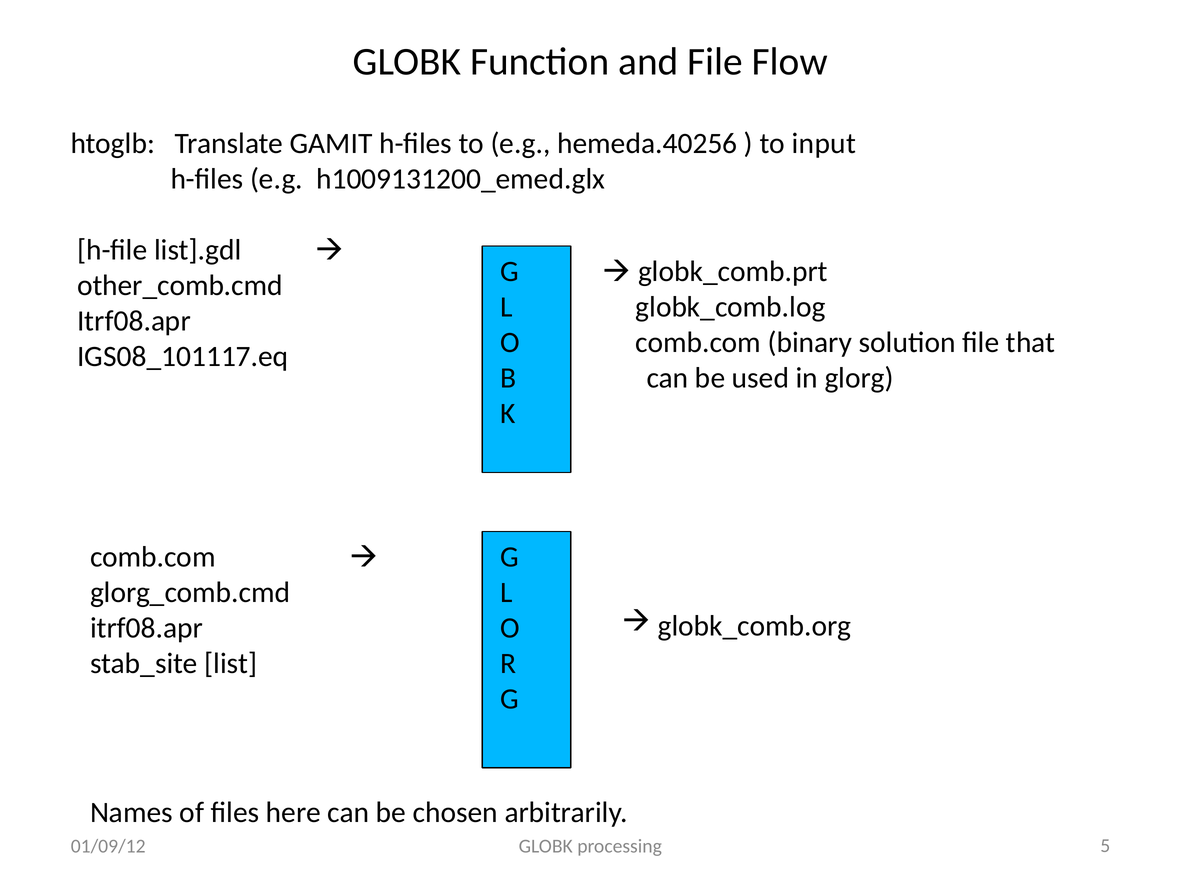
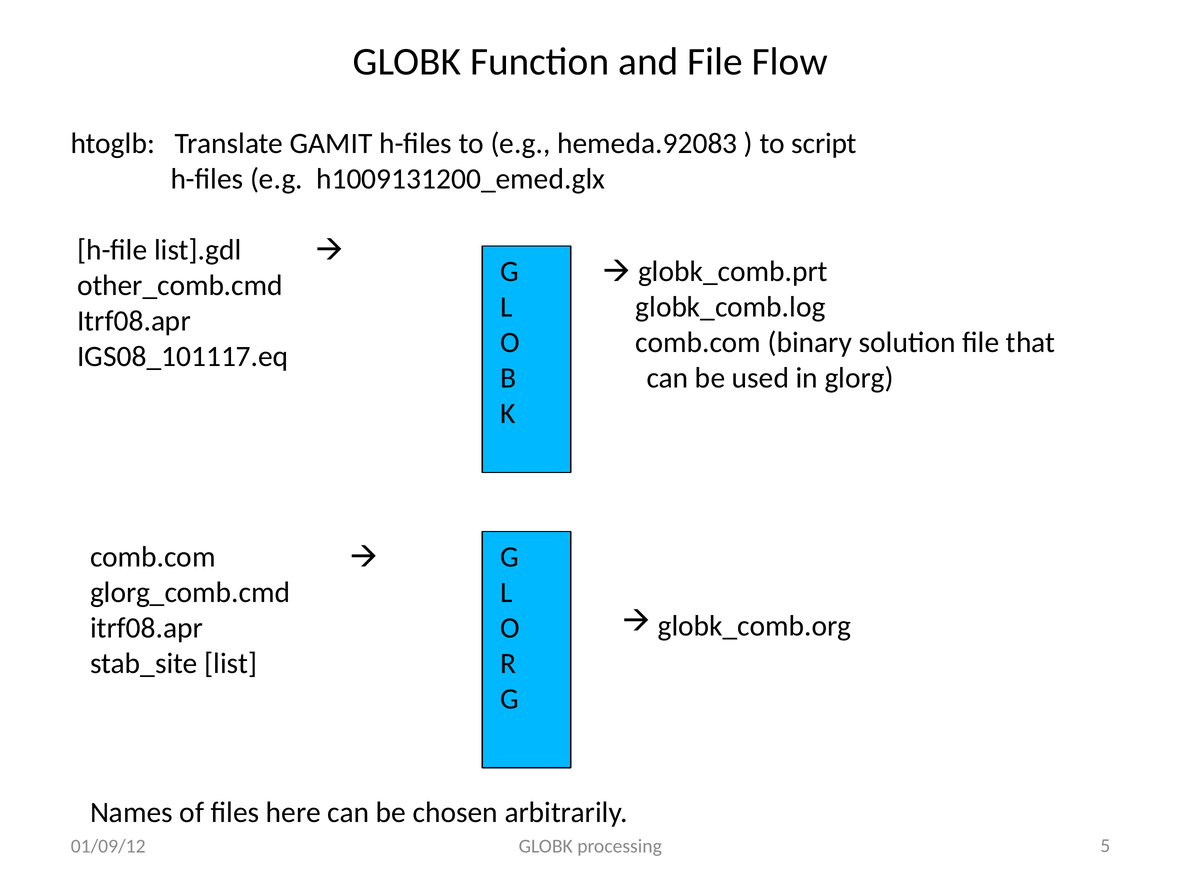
hemeda.40256: hemeda.40256 -> hemeda.92083
input: input -> script
